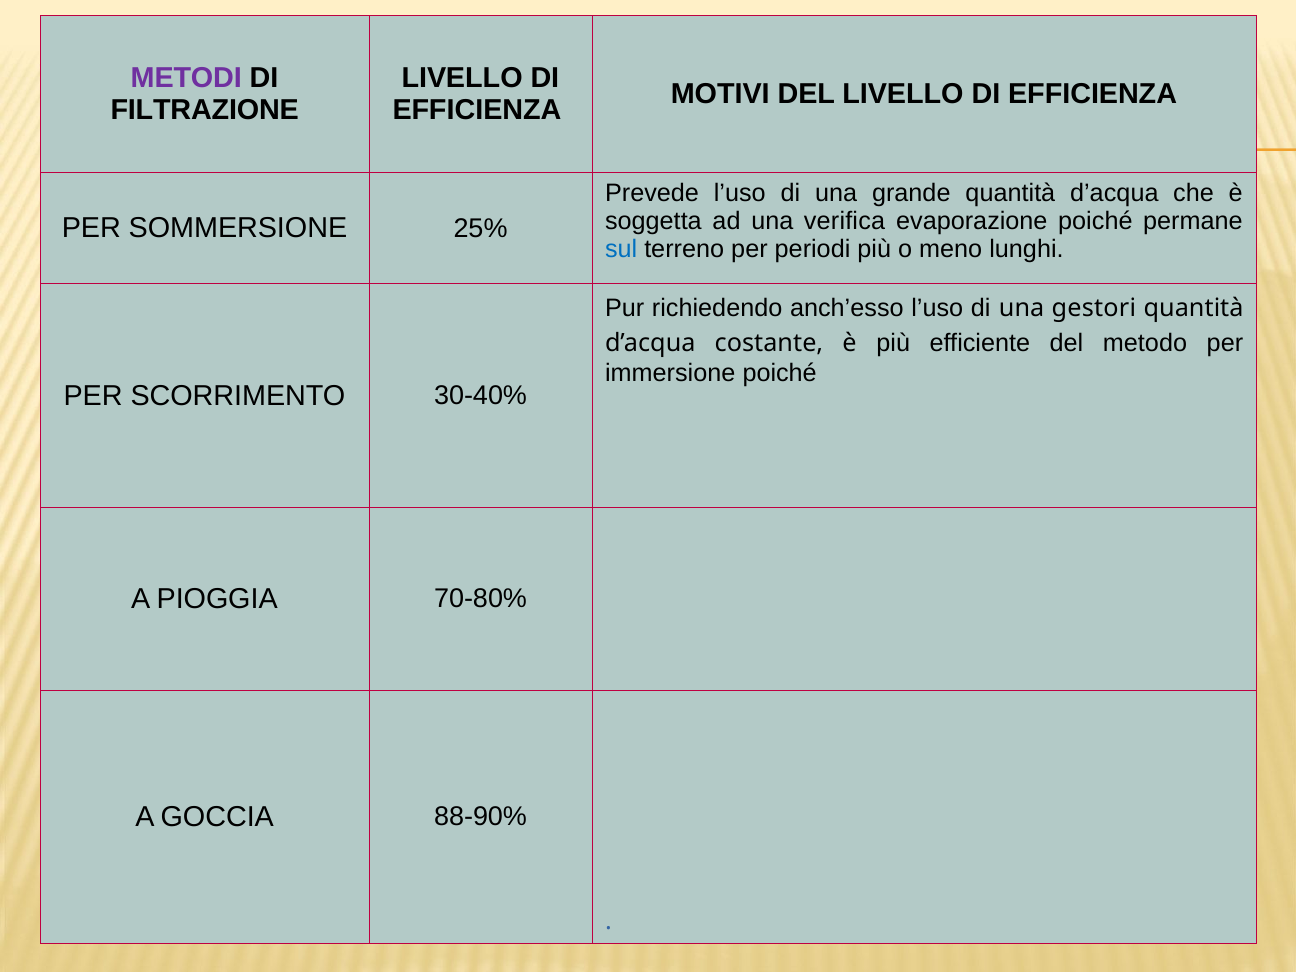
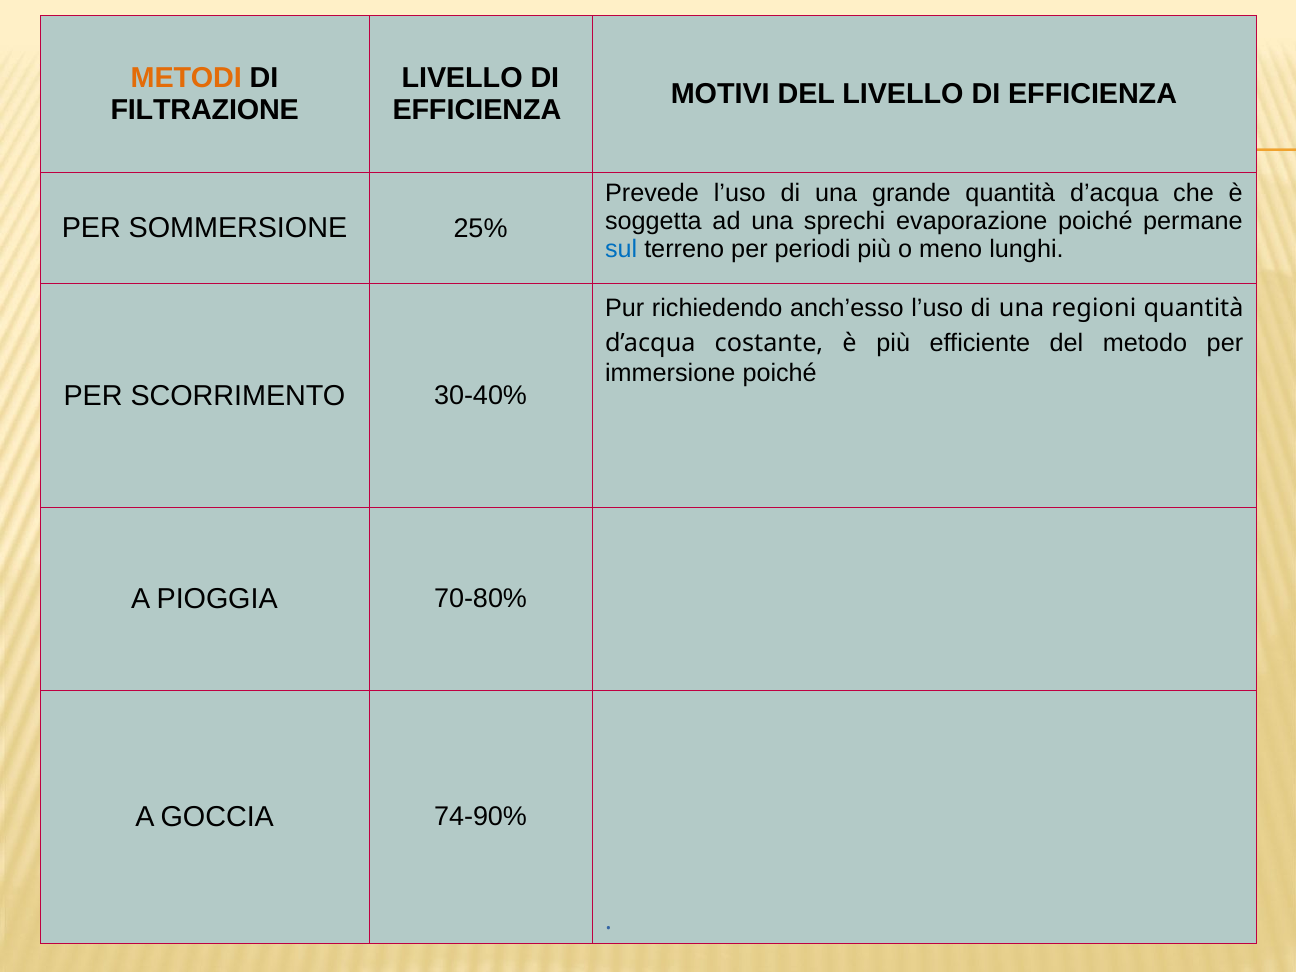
METODI colour: purple -> orange
verifica: verifica -> sprechi
gestori: gestori -> regioni
88-90%: 88-90% -> 74-90%
